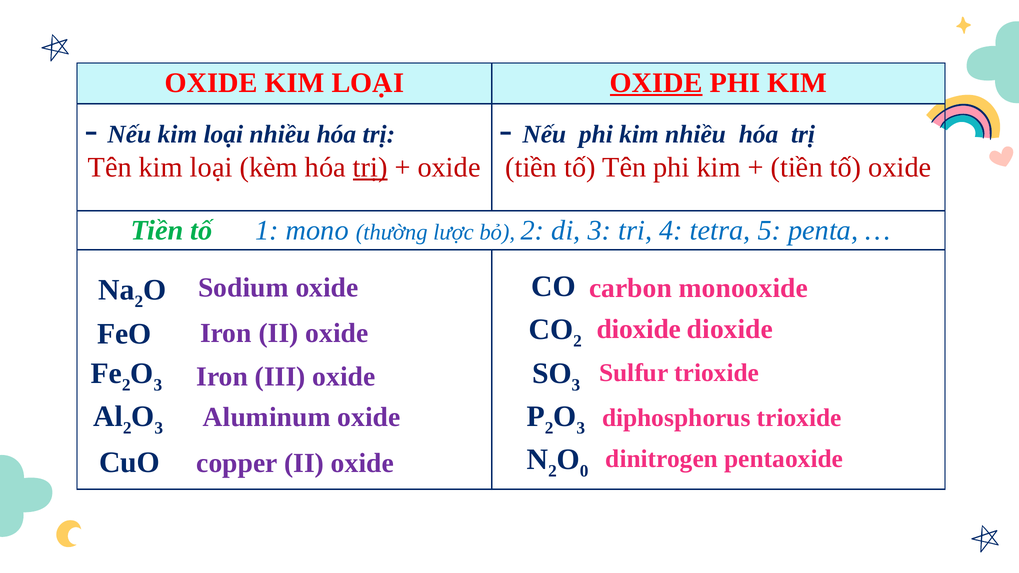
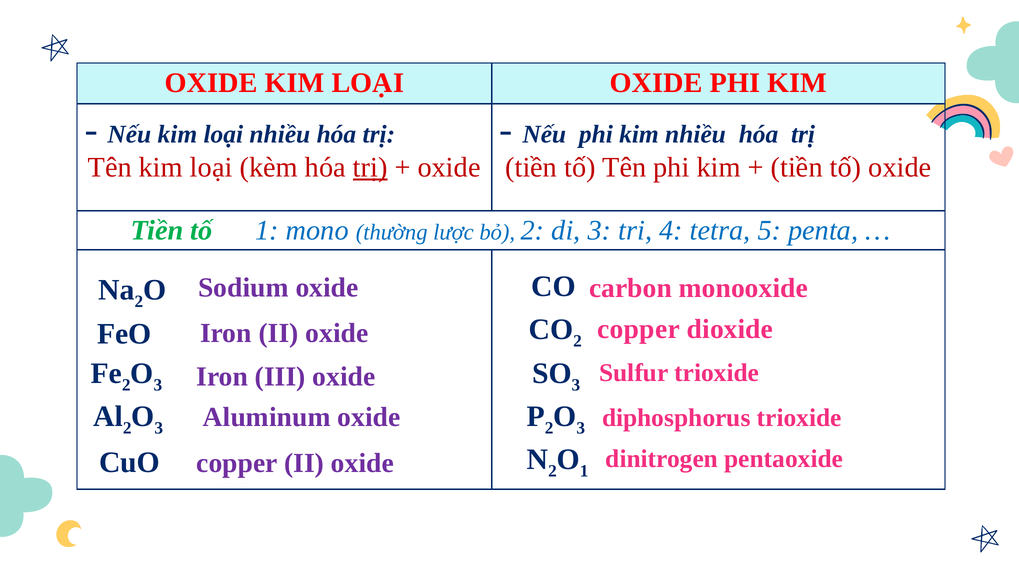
OXIDE at (656, 83) underline: present -> none
II oxide dioxide: dioxide -> copper
0 at (584, 471): 0 -> 1
